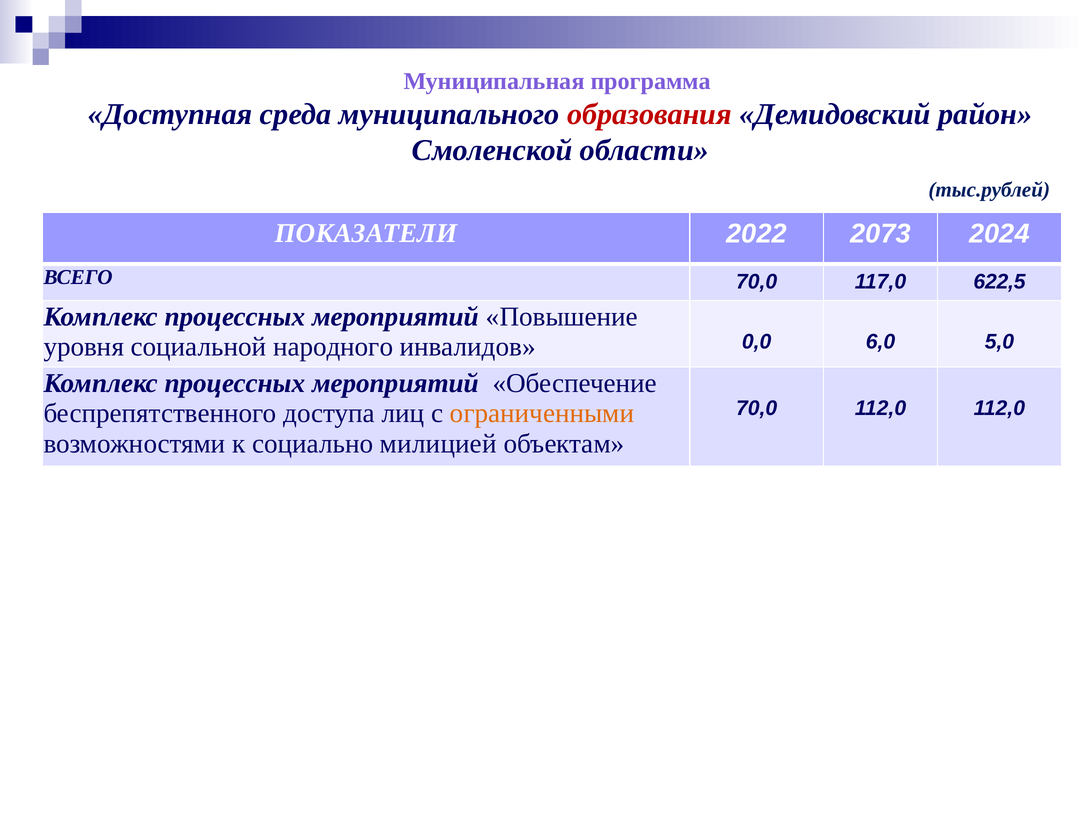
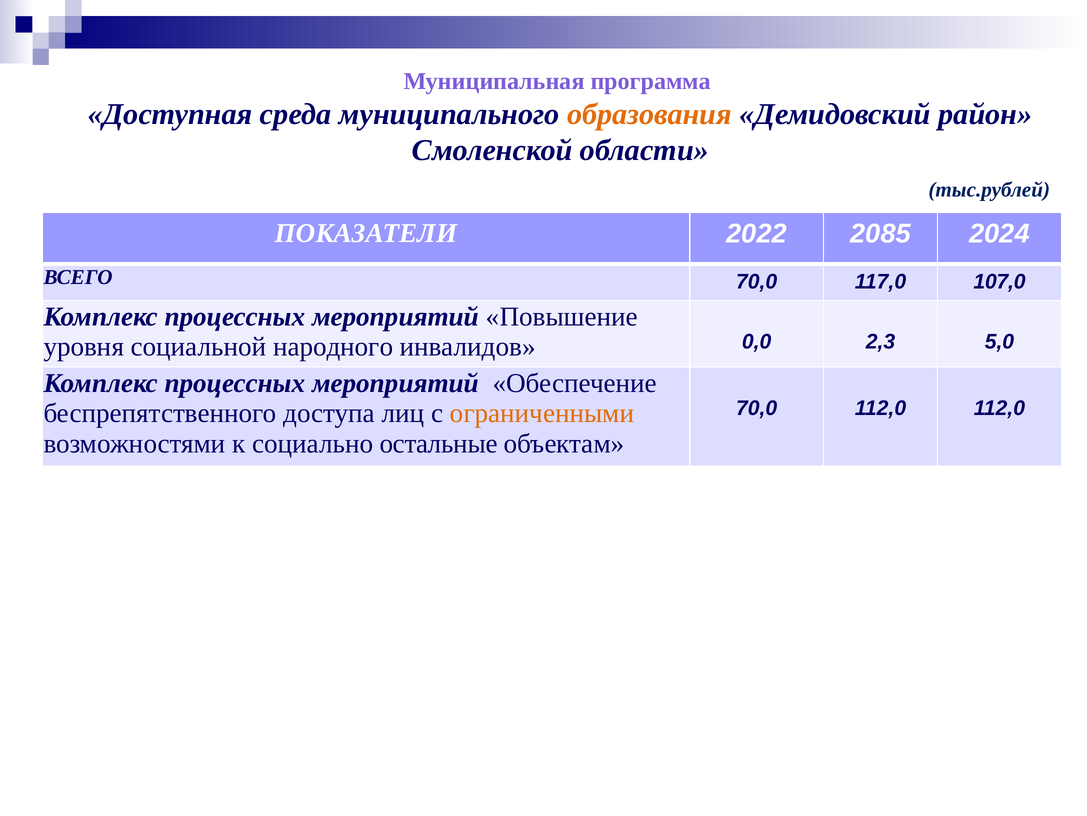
образования colour: red -> orange
2073: 2073 -> 2085
622,5: 622,5 -> 107,0
6,0: 6,0 -> 2,3
милицией: милицией -> остальные
